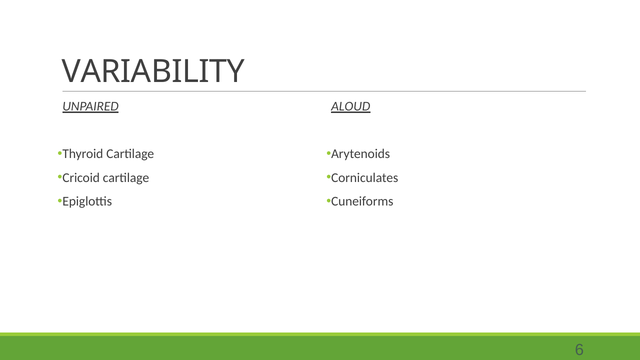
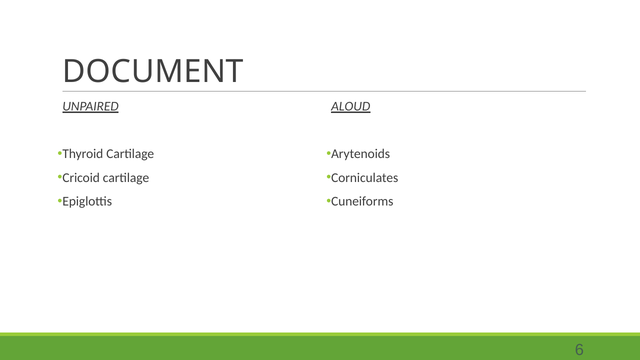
VARIABILITY: VARIABILITY -> DOCUMENT
